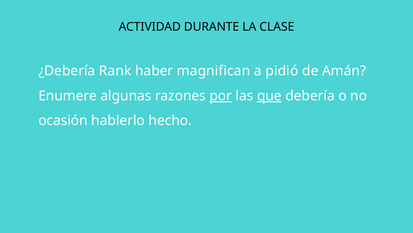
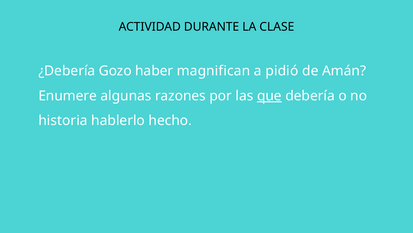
Rank: Rank -> Gozo
por underline: present -> none
ocasión: ocasión -> historia
